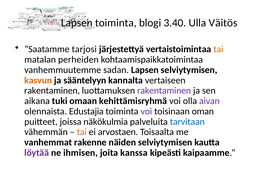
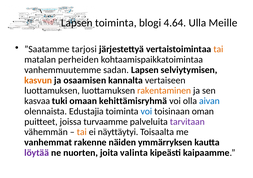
3.40: 3.40 -> 4.64
Väitös: Väitös -> Meille
sääntelyyn: sääntelyyn -> osaamisen
rakentaminen at (52, 91): rakentaminen -> luottamuksen
rakentaminen at (164, 91) colour: purple -> orange
aikana: aikana -> kasvaa
aivan colour: purple -> blue
voi at (146, 111) colour: purple -> blue
näkökulmia: näkökulmia -> turvaamme
tarvitaan colour: blue -> purple
arvostaen: arvostaen -> näyttäytyi
näiden selviytymisen: selviytymisen -> ymmärryksen
ihmisen: ihmisen -> nuorten
kanssa: kanssa -> valinta
